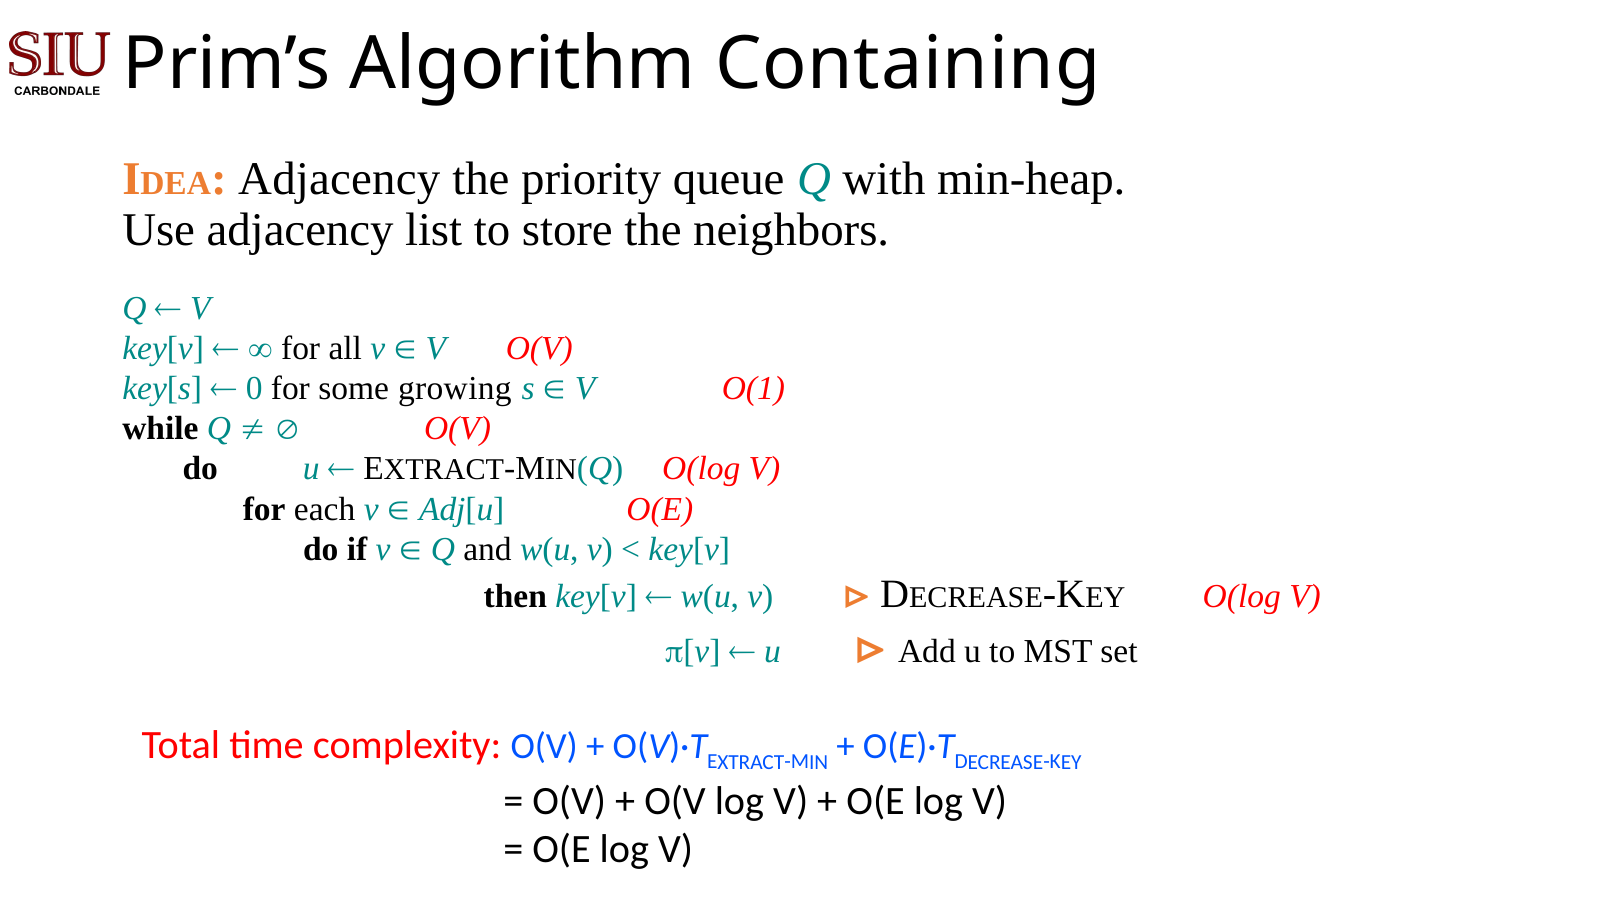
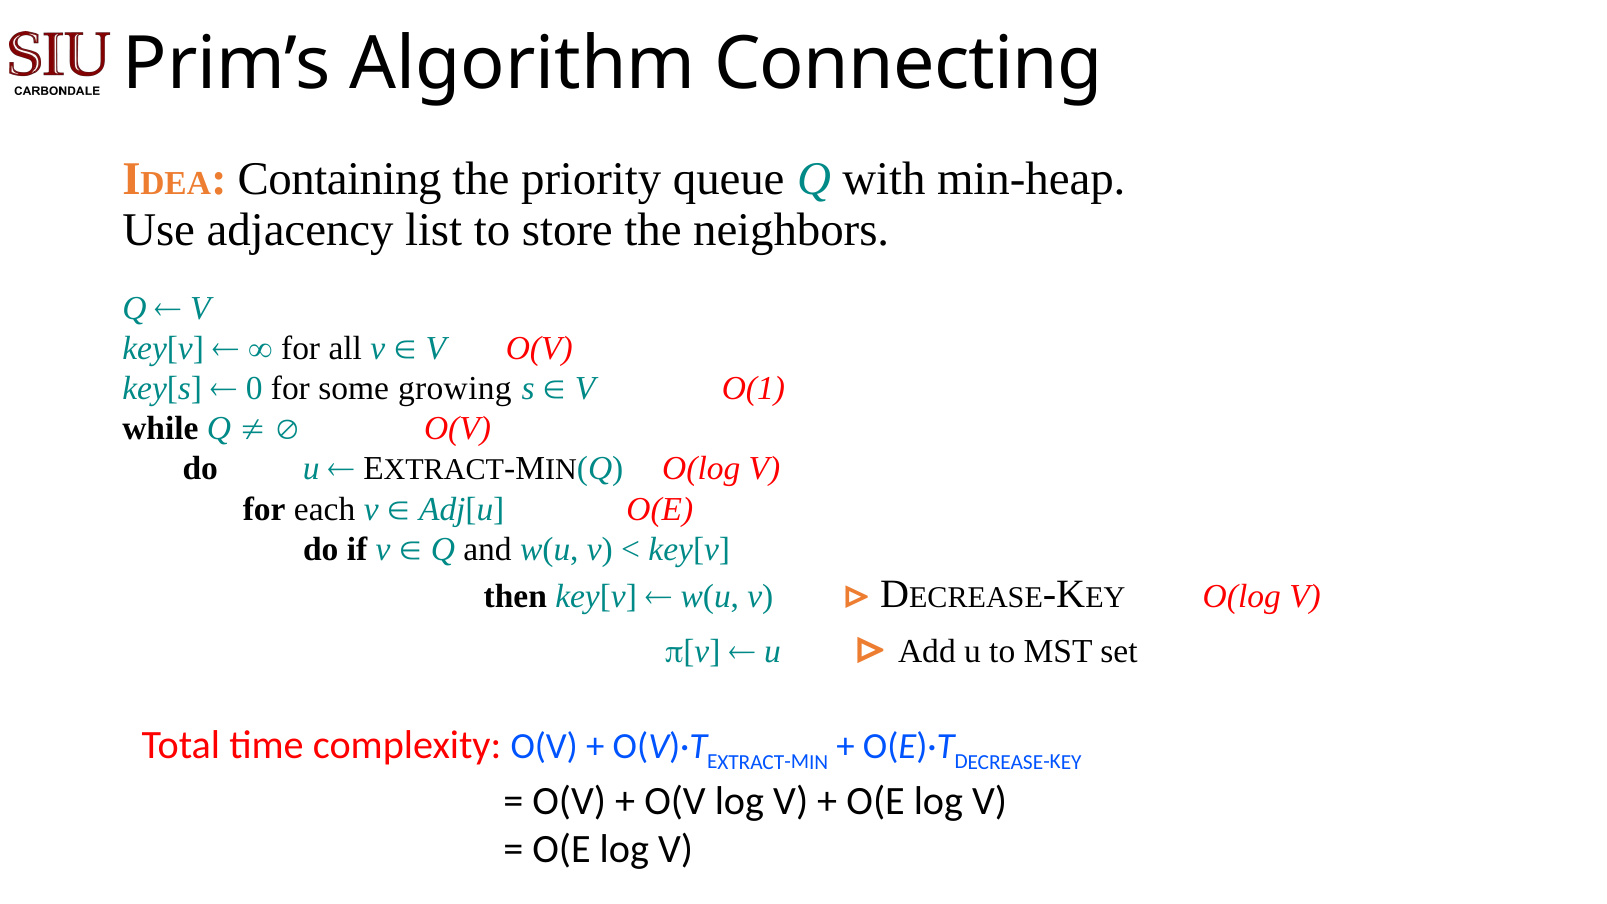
Containing: Containing -> Connecting
Adjacency at (339, 179): Adjacency -> Containing
